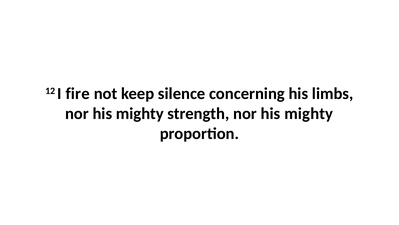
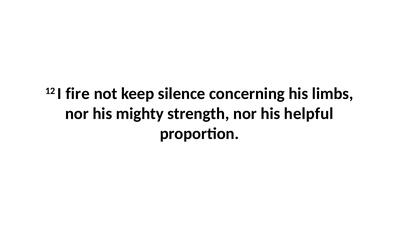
strength nor his mighty: mighty -> helpful
